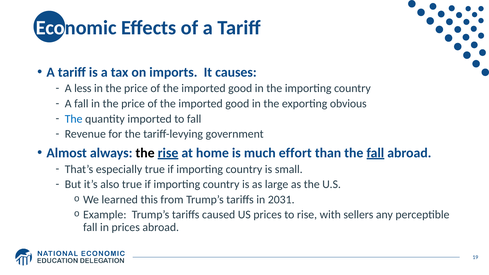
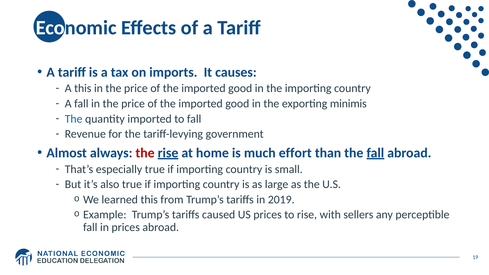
A less: less -> this
obvious: obvious -> minimis
the at (145, 153) colour: black -> red
2031: 2031 -> 2019
